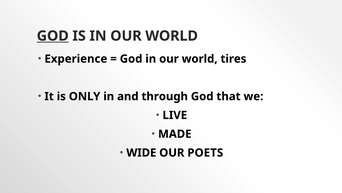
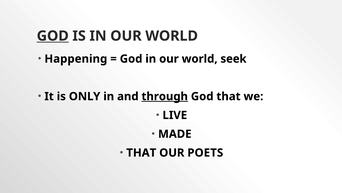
Experience: Experience -> Happening
tires: tires -> seek
through underline: none -> present
WIDE at (141, 152): WIDE -> THAT
